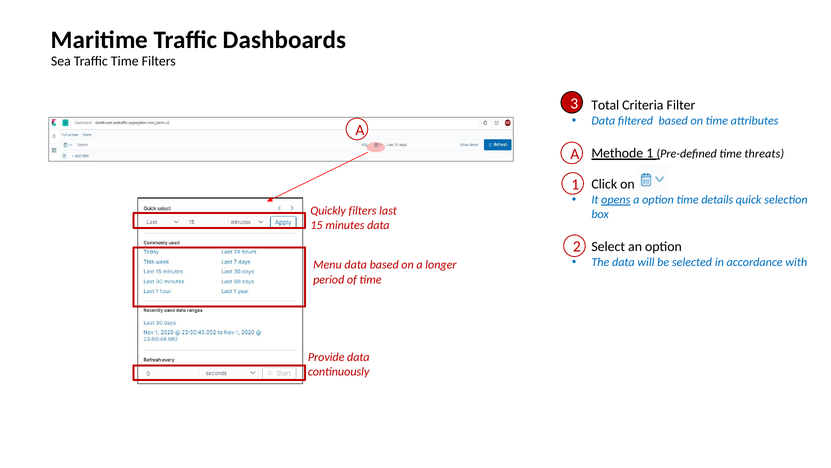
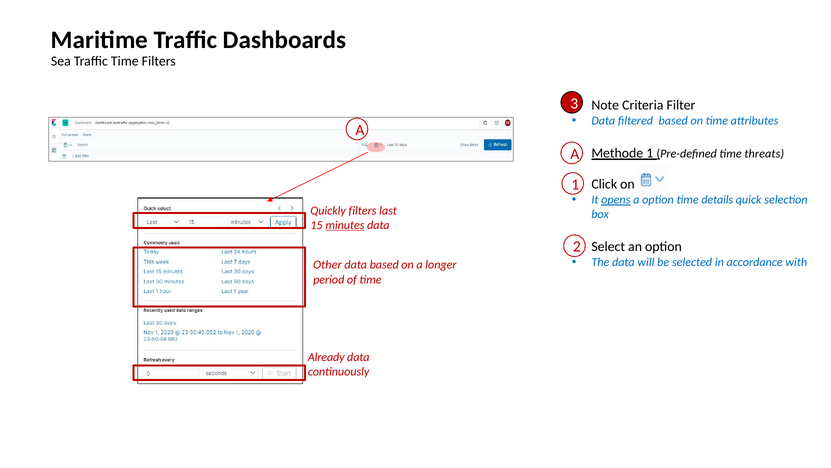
Total: Total -> Note
minutes underline: none -> present
Menu: Menu -> Other
Provide: Provide -> Already
